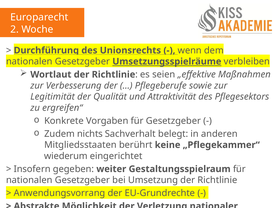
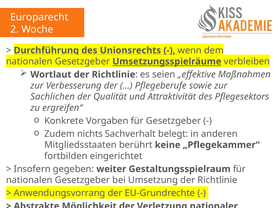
Legitimität: Legitimität -> Sachlichen
wiederum: wiederum -> fortbilden
